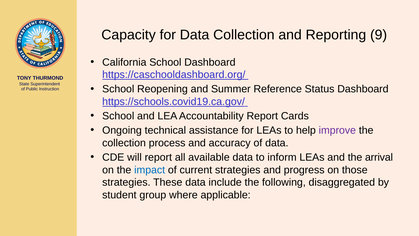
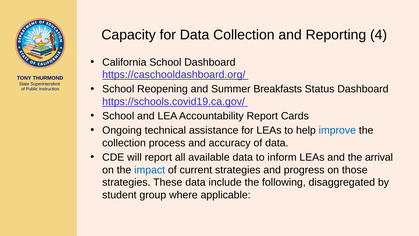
9: 9 -> 4
Reference: Reference -> Breakfasts
improve colour: purple -> blue
